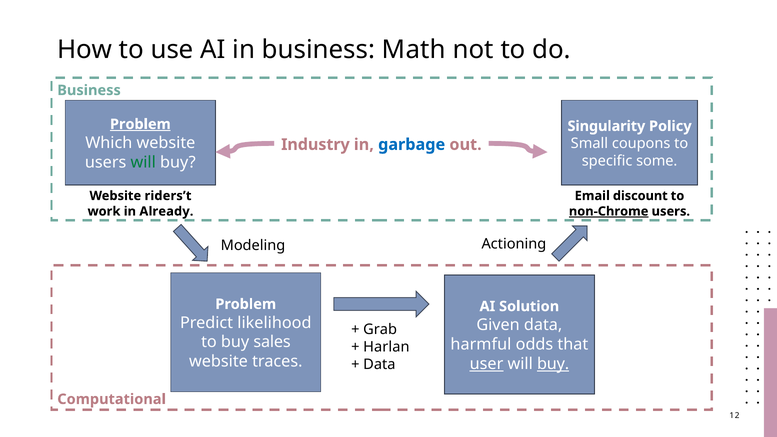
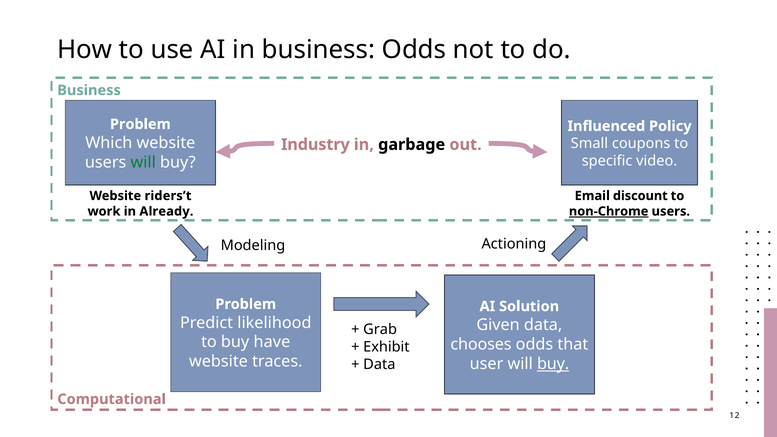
business Math: Math -> Odds
Problem at (140, 124) underline: present -> none
Singularity: Singularity -> Influenced
garbage colour: blue -> black
some: some -> video
sales: sales -> have
harmful: harmful -> chooses
Harlan: Harlan -> Exhibit
user underline: present -> none
